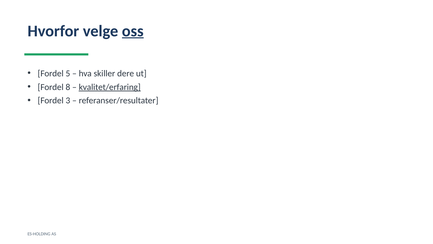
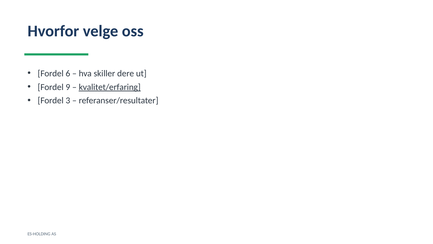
oss underline: present -> none
5: 5 -> 6
8: 8 -> 9
